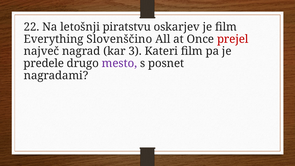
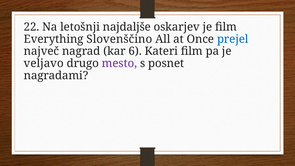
piratstvu: piratstvu -> najdaljše
prejel colour: red -> blue
3: 3 -> 6
predele: predele -> veljavo
